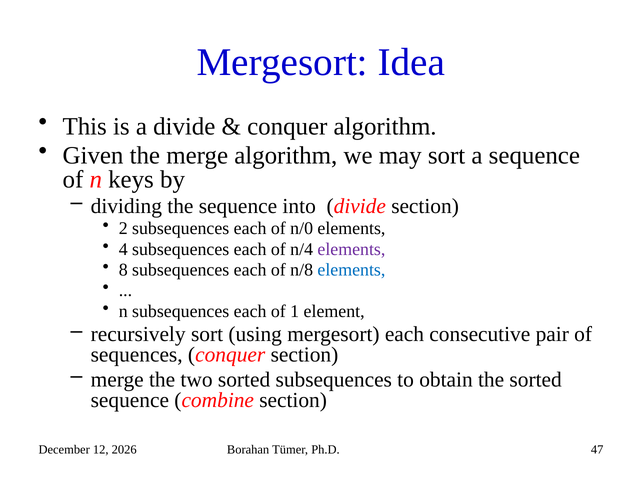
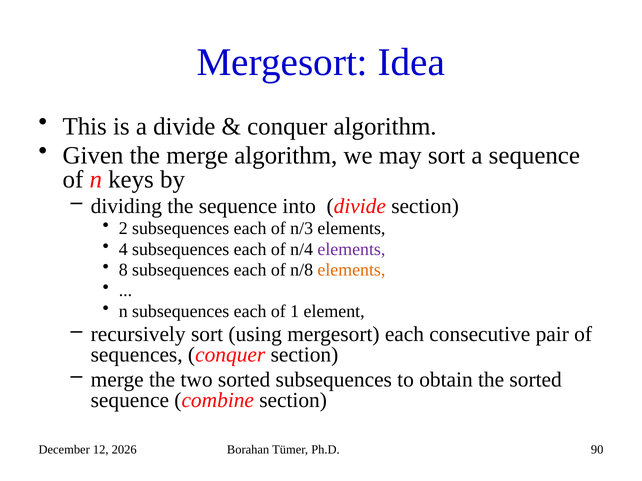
n/0: n/0 -> n/3
elements at (351, 270) colour: blue -> orange
47: 47 -> 90
